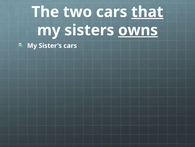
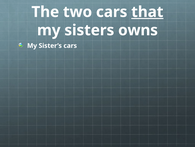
owns underline: present -> none
